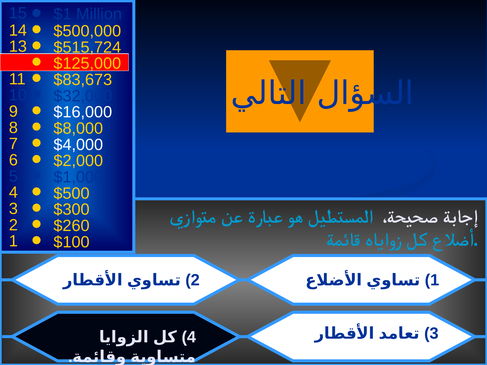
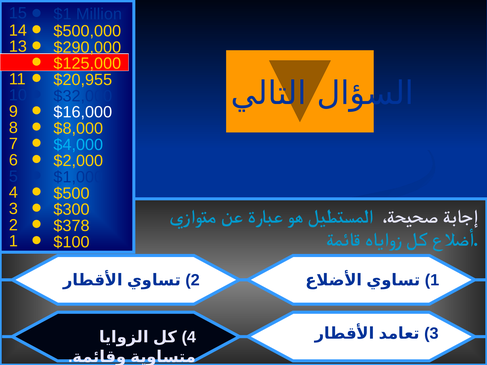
$515,724: $515,724 -> $290,000
$83,673: $83,673 -> $20,955
$4,000 colour: white -> light blue
$260: $260 -> $378
